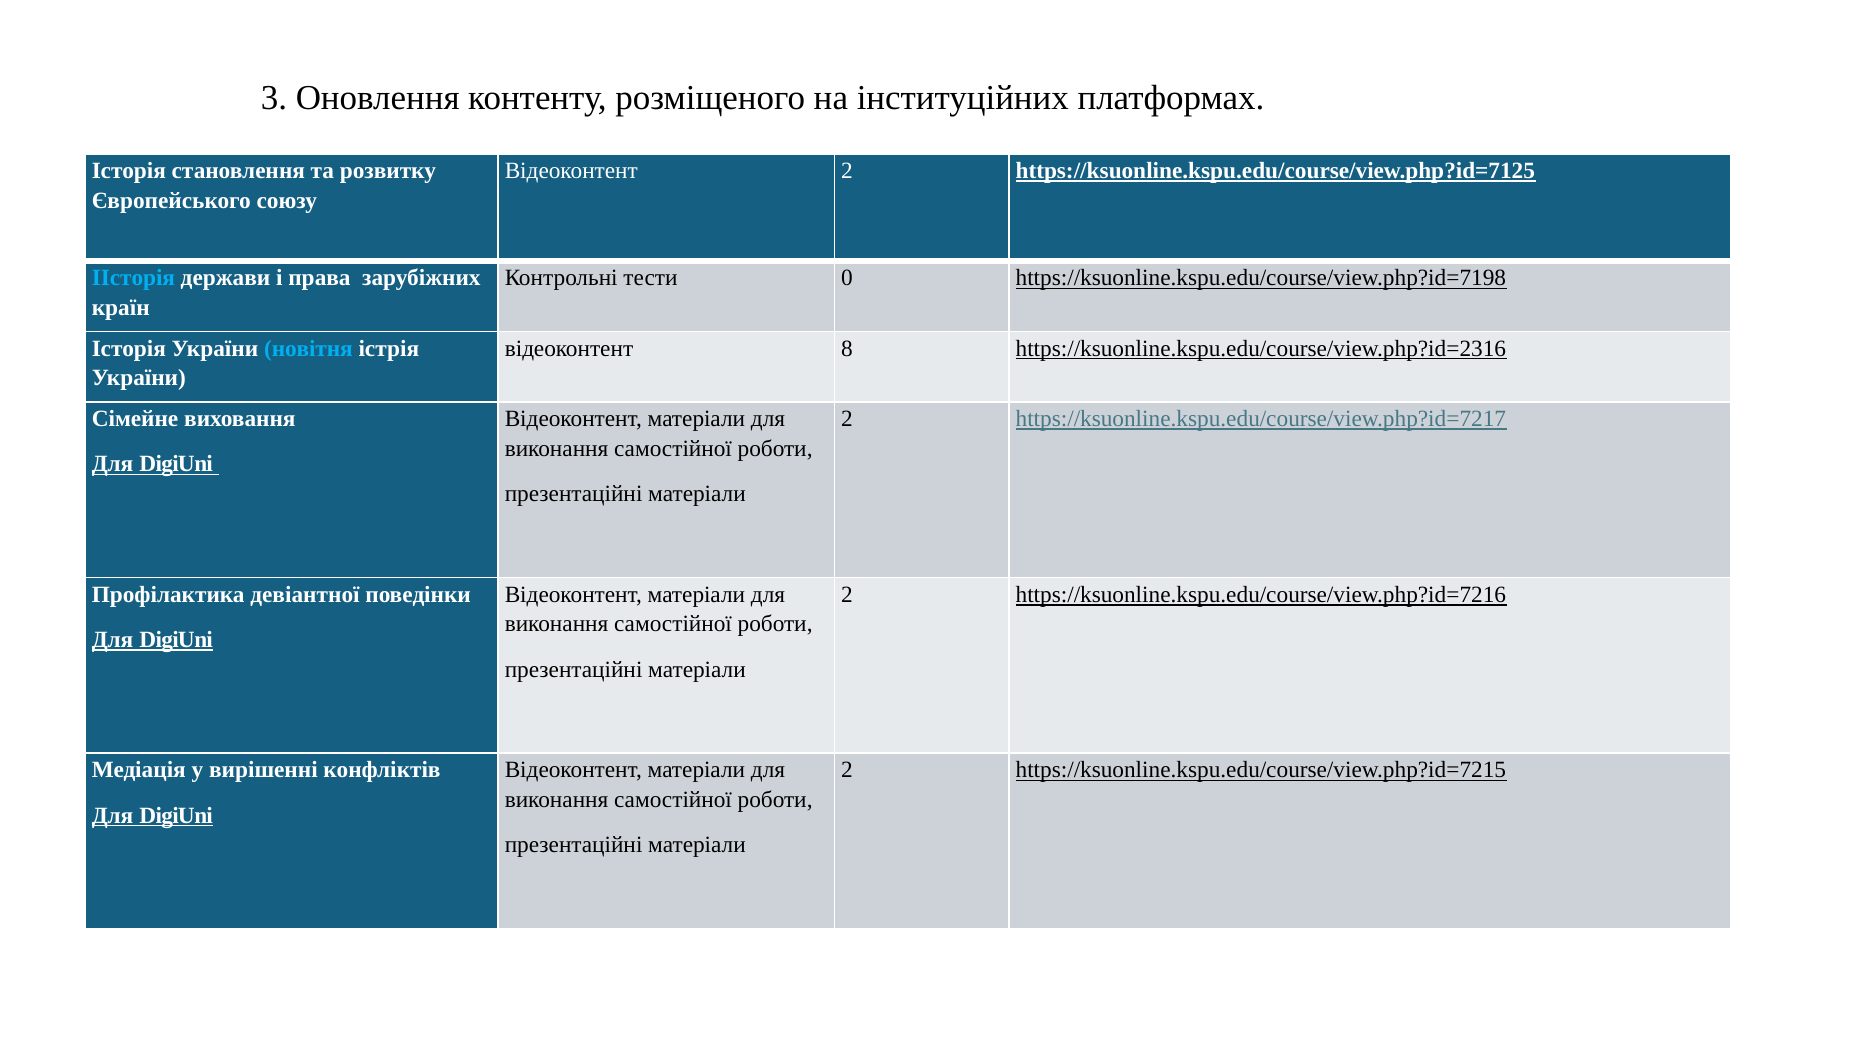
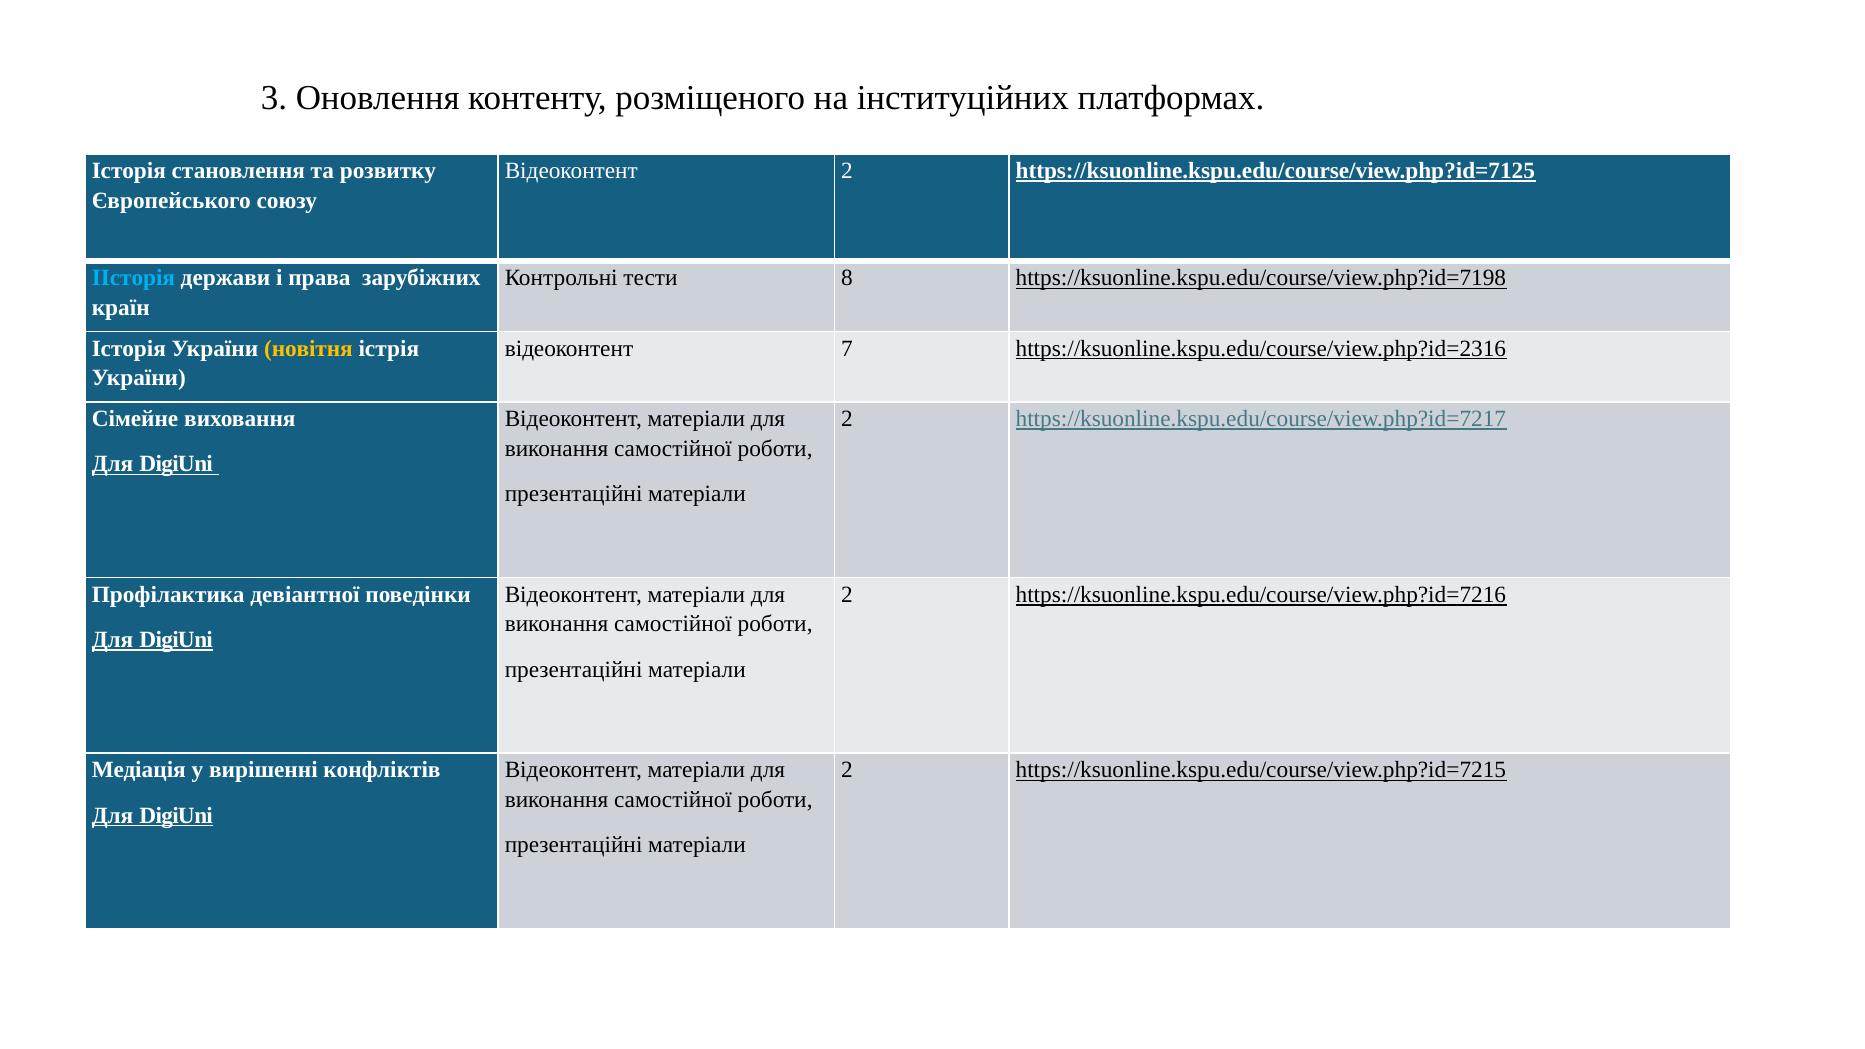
0: 0 -> 8
новітня colour: light blue -> yellow
8: 8 -> 7
